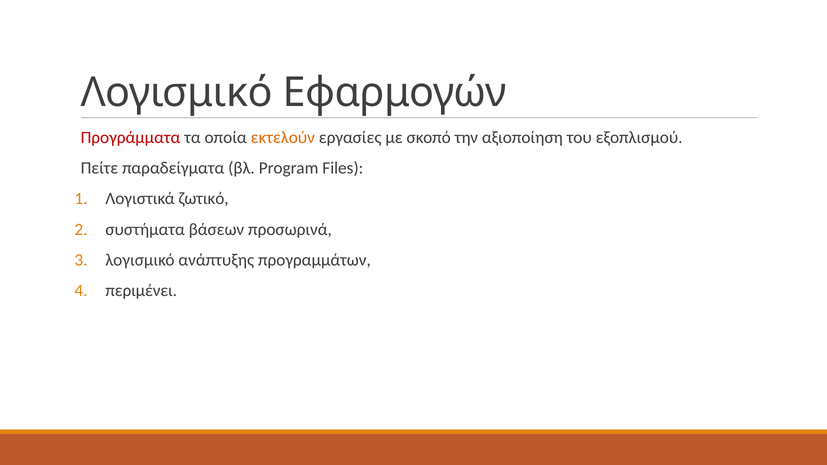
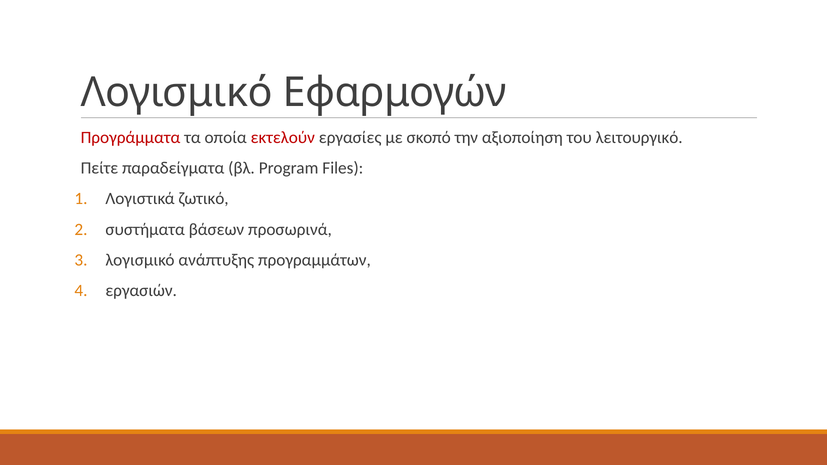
εκτελούν colour: orange -> red
εξοπλισμού: εξοπλισμού -> λειτουργικό
περιμένει: περιμένει -> εργασιών
